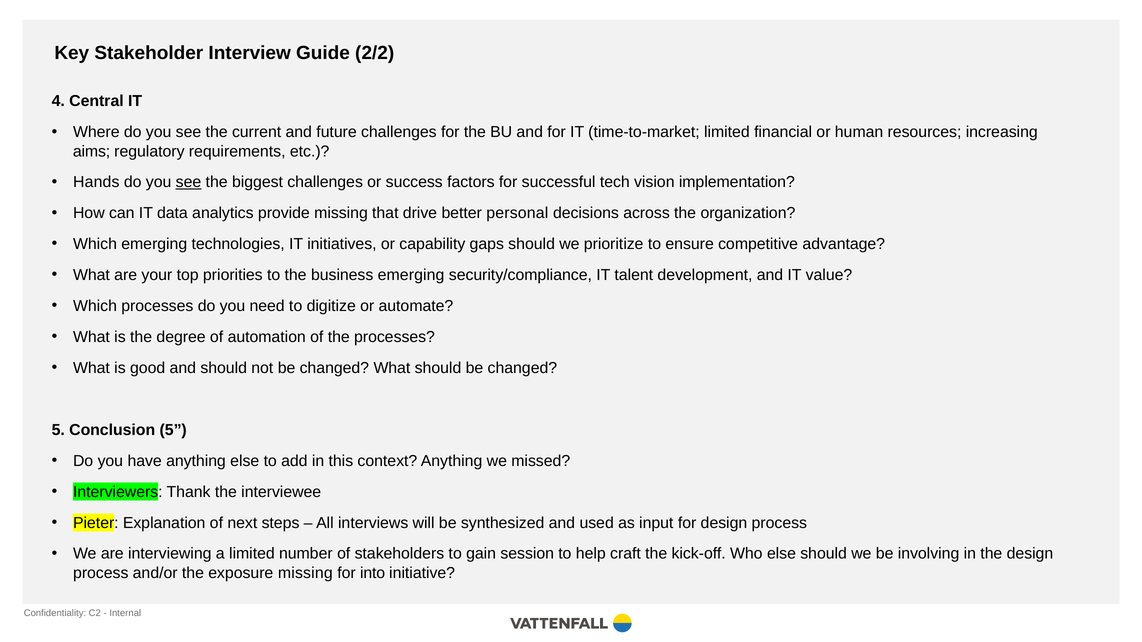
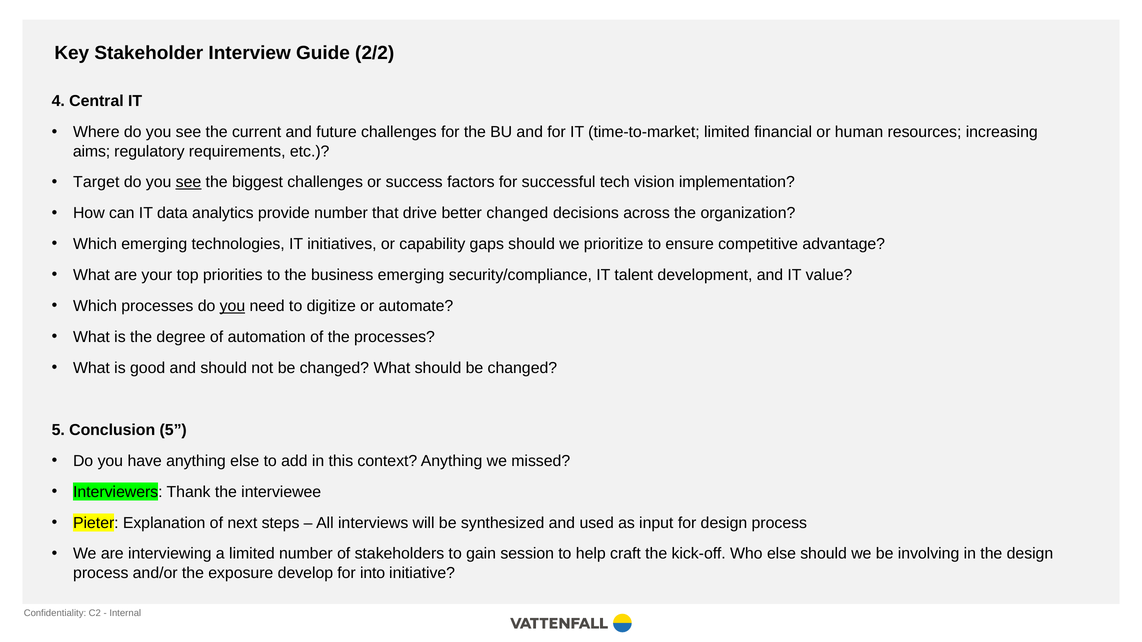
Hands: Hands -> Target
provide missing: missing -> number
better personal: personal -> changed
you at (232, 306) underline: none -> present
exposure missing: missing -> develop
